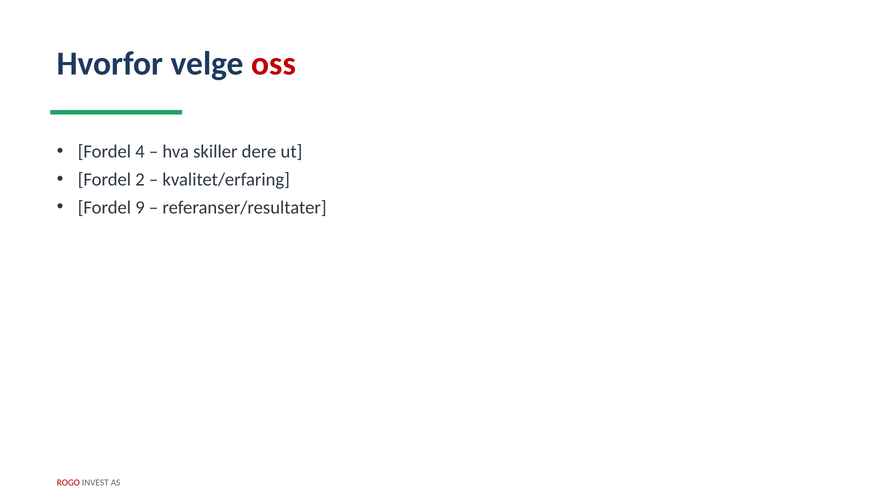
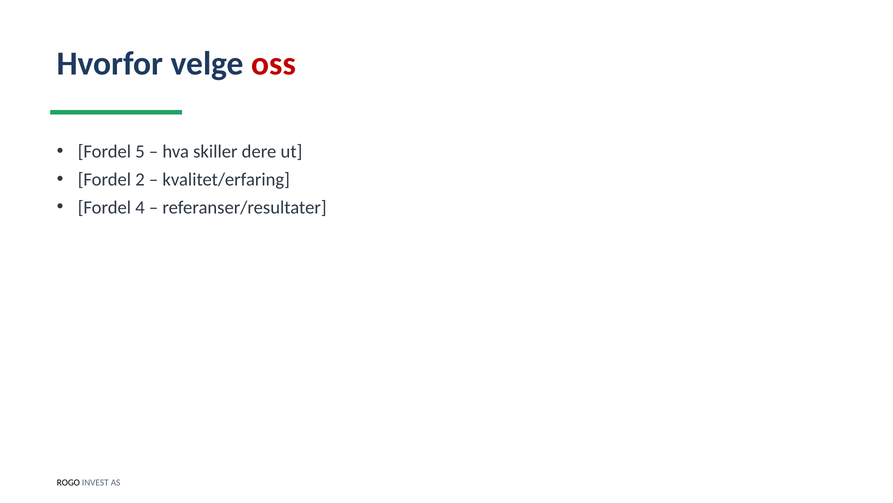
4: 4 -> 5
9: 9 -> 4
ROGO colour: red -> black
